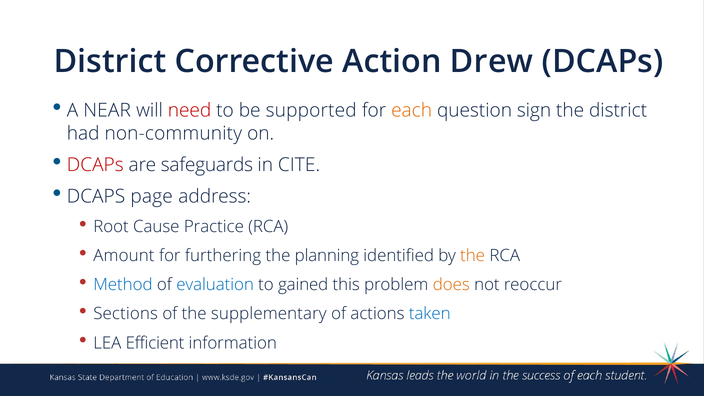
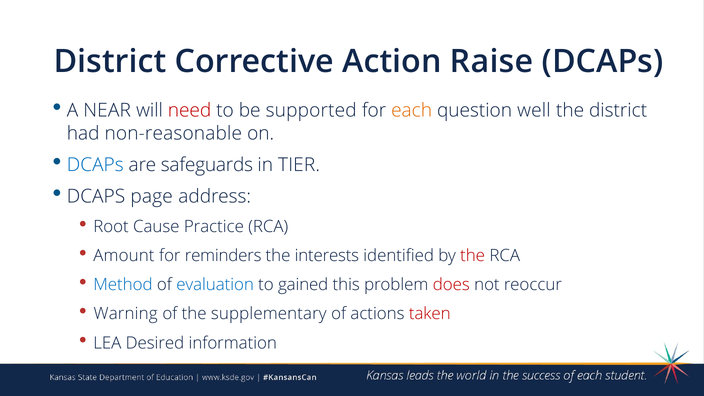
Drew: Drew -> Raise
sign: sign -> well
non-community: non-community -> non-reasonable
DCAPs at (95, 165) colour: red -> blue
CITE: CITE -> TIER
furthering: furthering -> reminders
planning: planning -> interests
the at (473, 256) colour: orange -> red
does colour: orange -> red
Sections: Sections -> Warning
taken colour: blue -> red
Efficient: Efficient -> Desired
